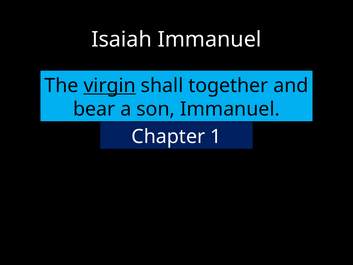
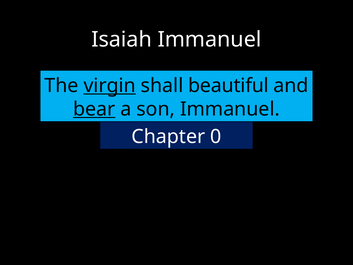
together: together -> beautiful
bear underline: none -> present
1: 1 -> 0
